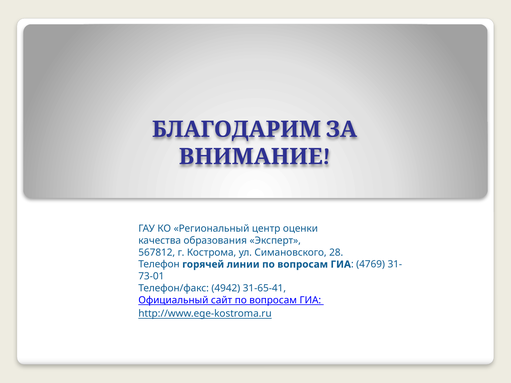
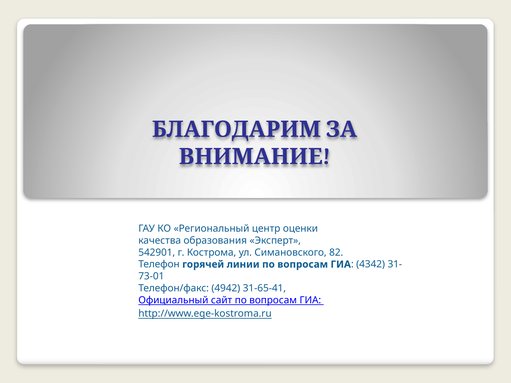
567812: 567812 -> 542901
28: 28 -> 82
4769: 4769 -> 4342
